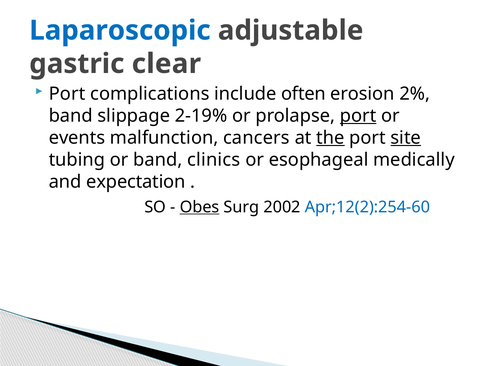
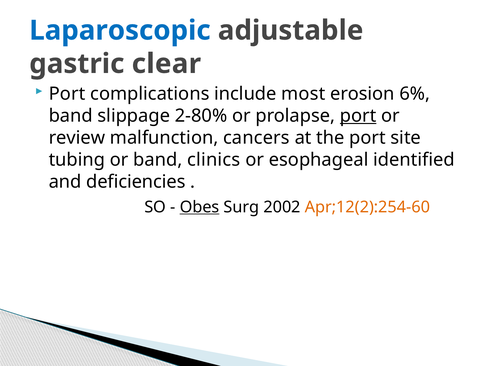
often: often -> most
2%: 2% -> 6%
2-19%: 2-19% -> 2-80%
events: events -> review
the underline: present -> none
site underline: present -> none
medically: medically -> identified
expectation: expectation -> deficiencies
Apr;12(2):254-60 colour: blue -> orange
